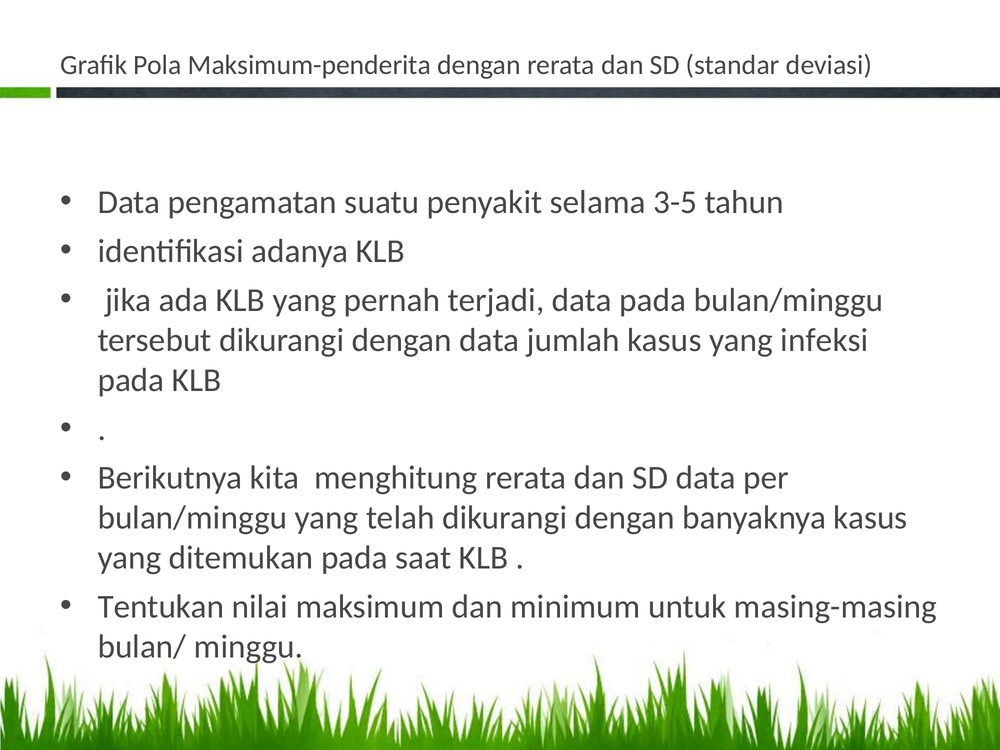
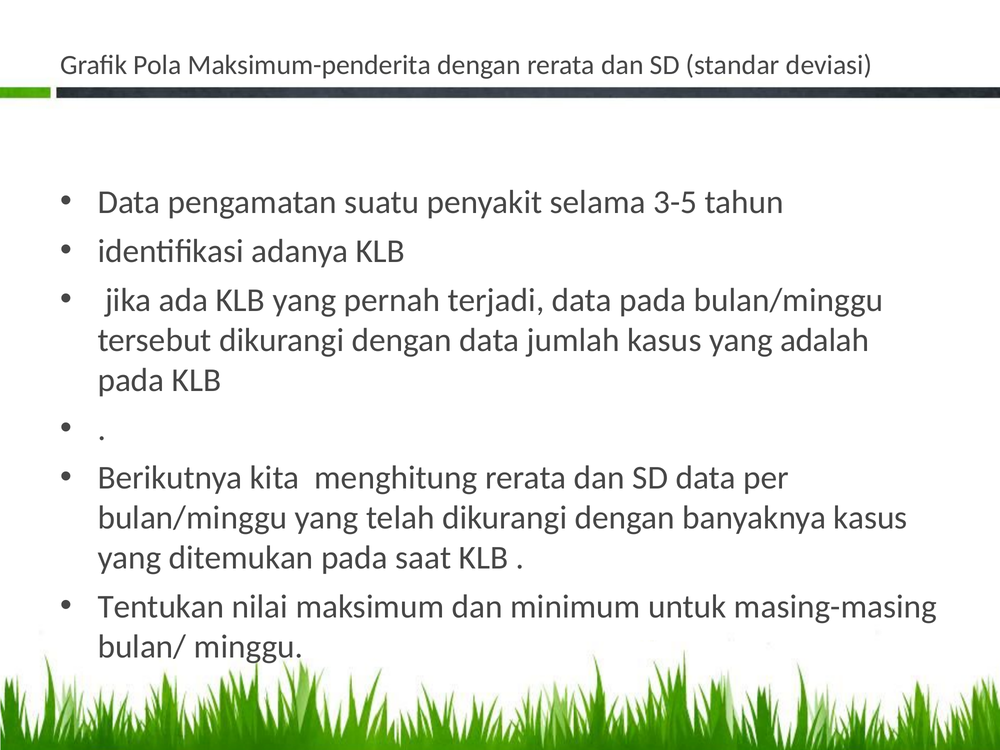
infeksi: infeksi -> adalah
